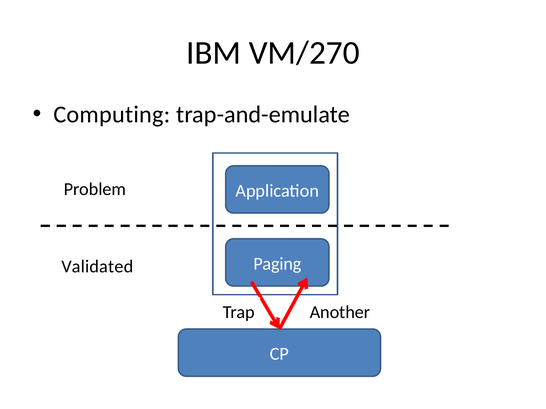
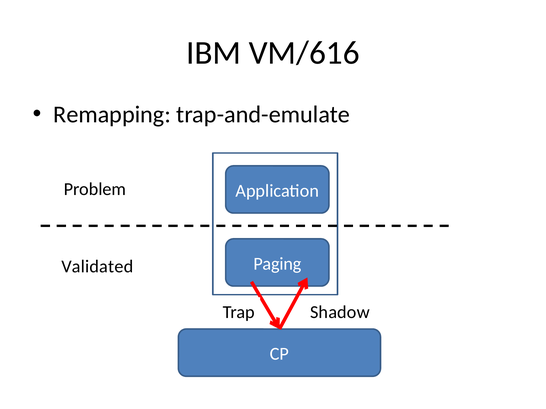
VM/270: VM/270 -> VM/616
Computing: Computing -> Remapping
Another: Another -> Shadow
